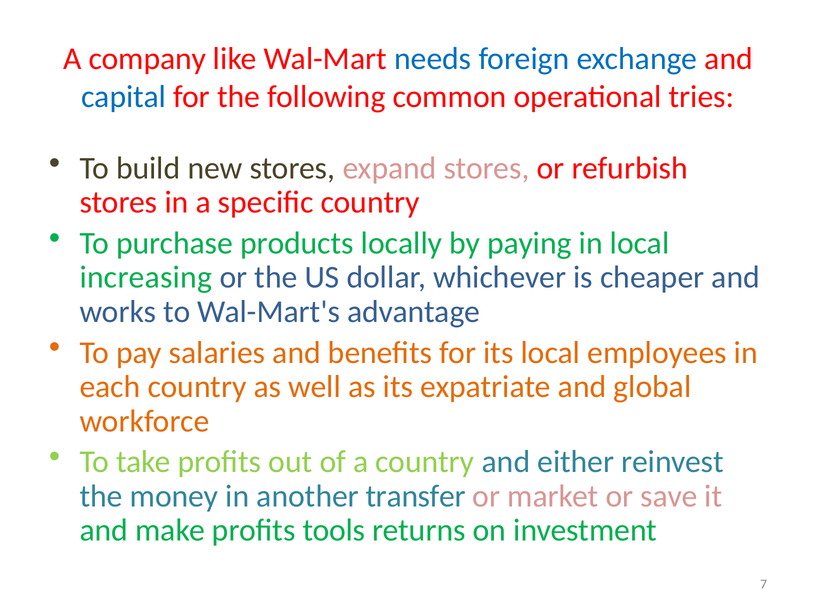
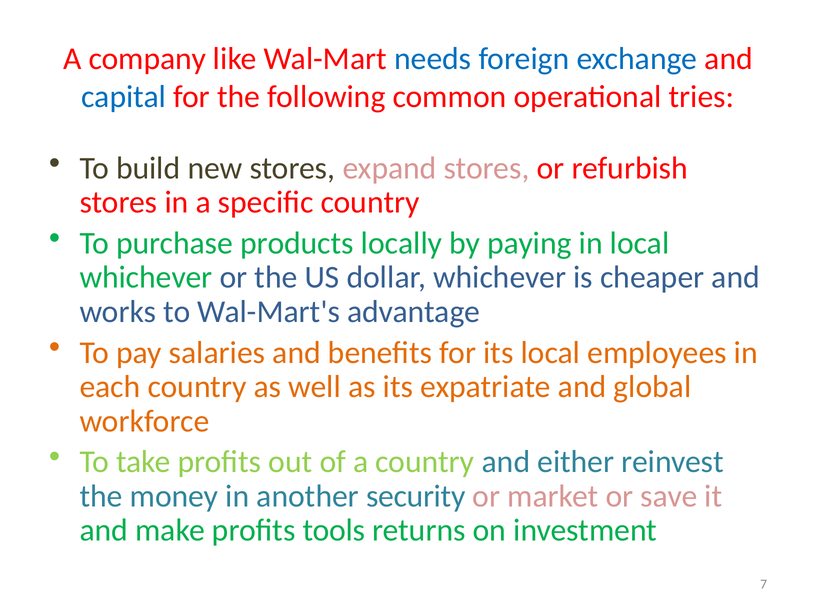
increasing at (146, 278): increasing -> whichever
transfer: transfer -> security
